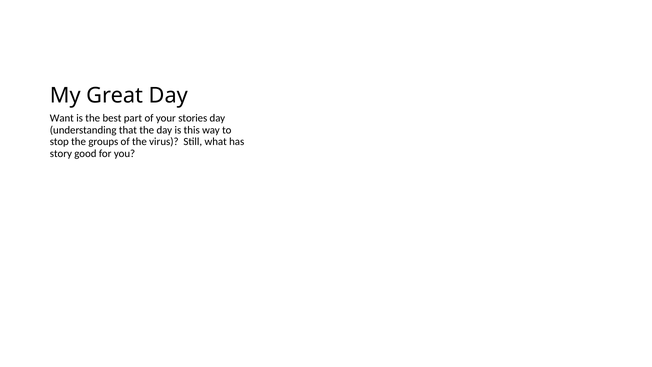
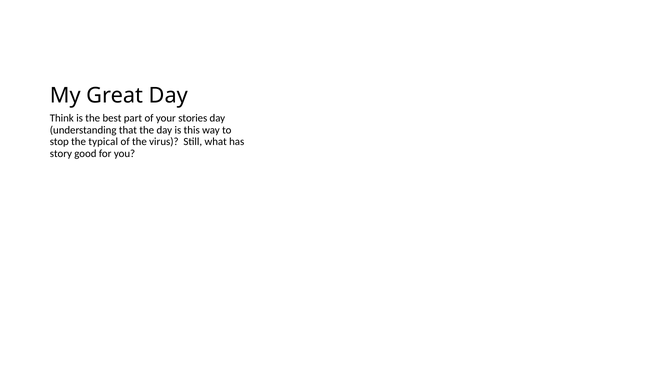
Want: Want -> Think
groups: groups -> typical
